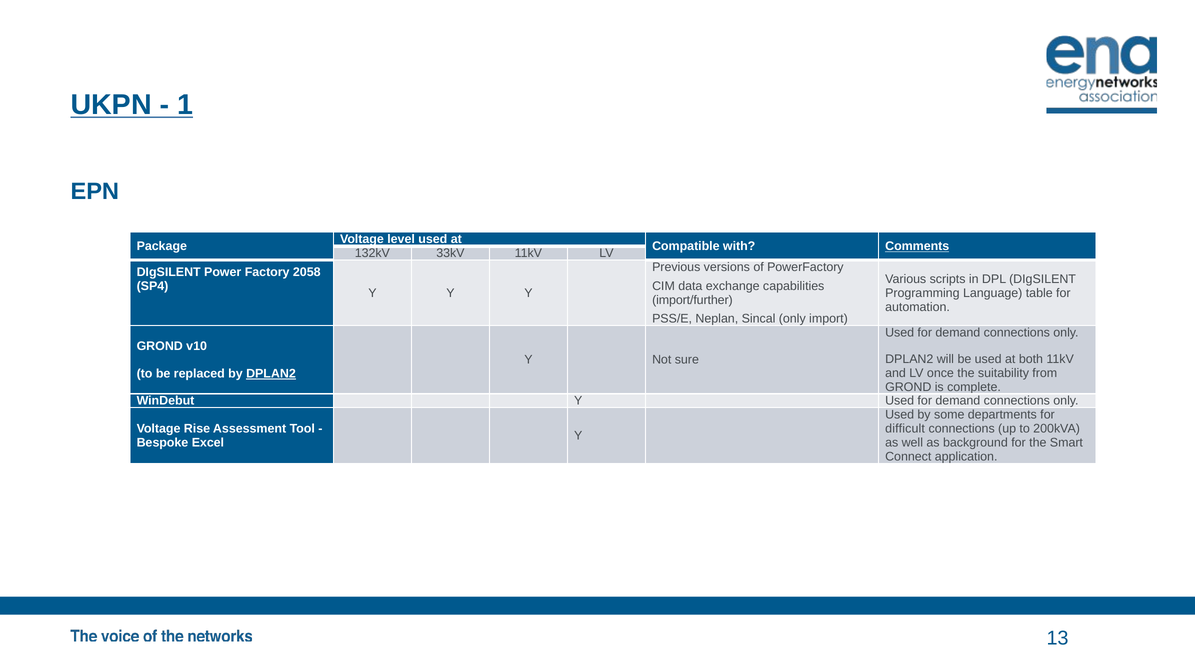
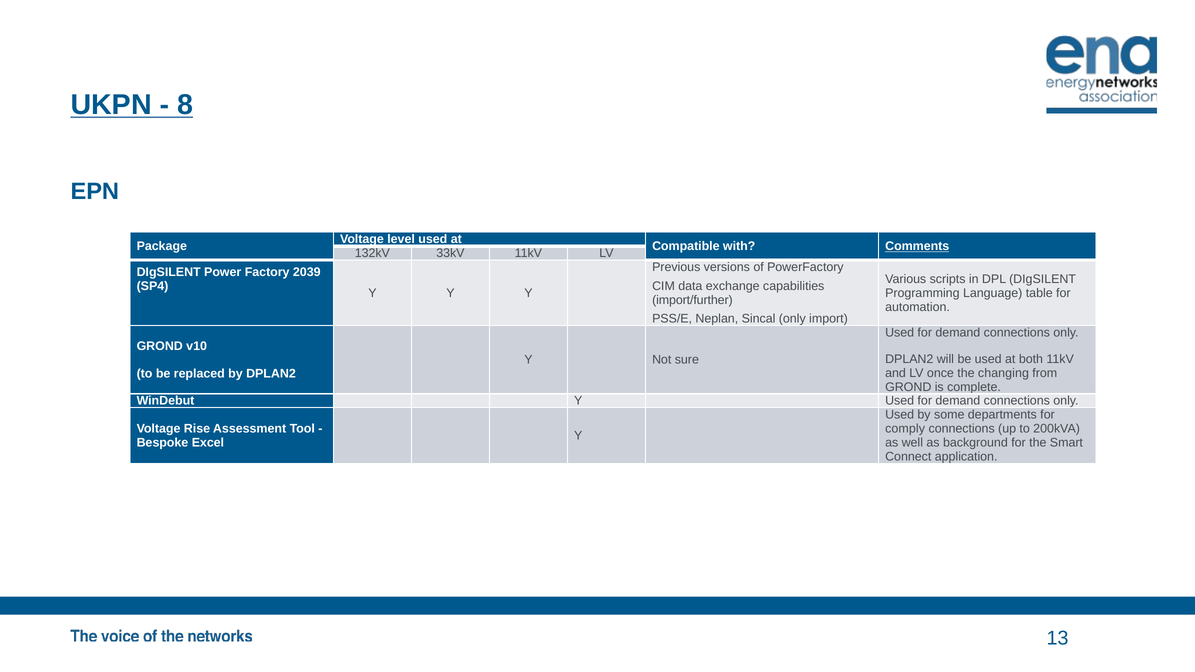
1: 1 -> 8
2058: 2058 -> 2039
suitability: suitability -> changing
DPLAN2 at (271, 374) underline: present -> none
difficult: difficult -> comply
